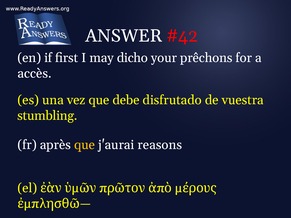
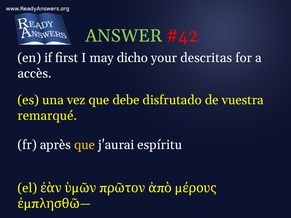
ANSWER colour: white -> light green
prêchons: prêchons -> descritas
stumbling: stumbling -> remarqué
reasons: reasons -> espíritu
